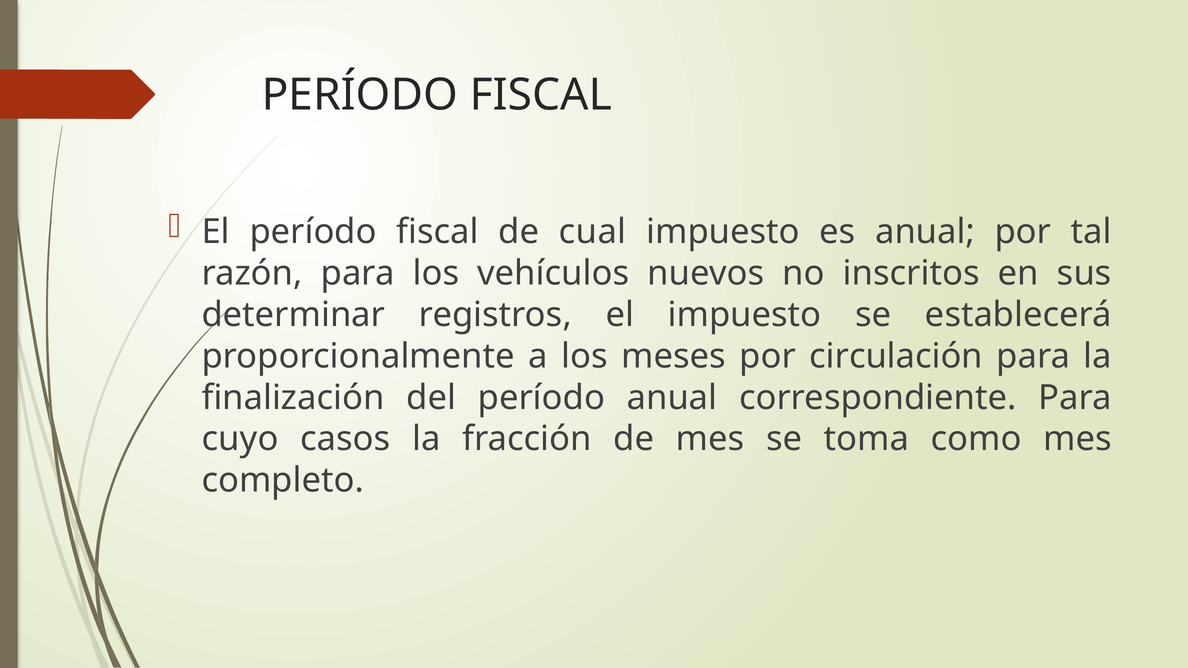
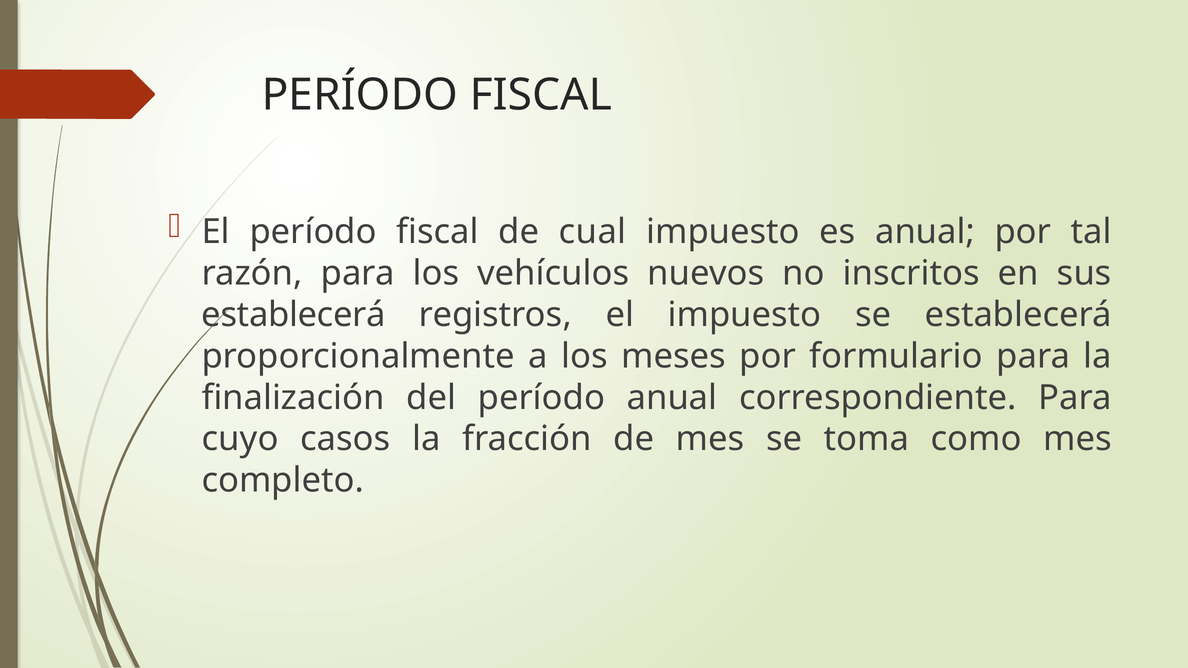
determinar at (293, 315): determinar -> establecerá
circulación: circulación -> formulario
